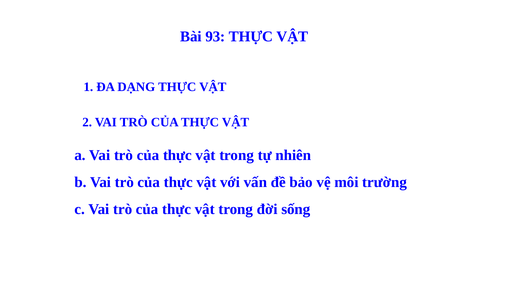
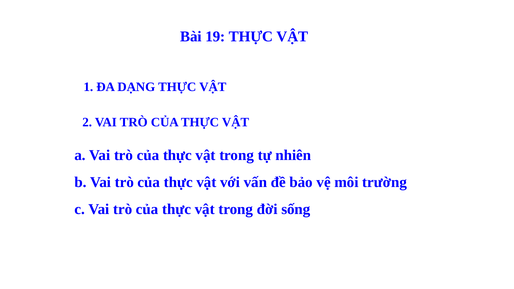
93: 93 -> 19
